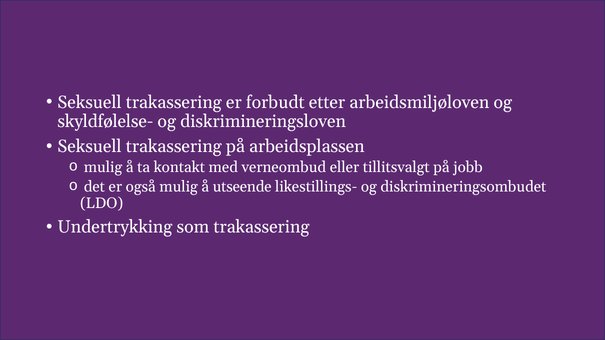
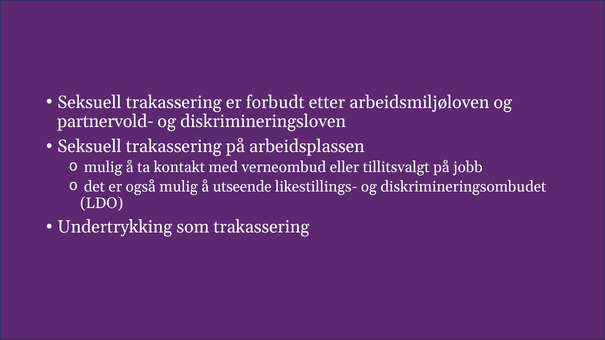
skyldfølelse-: skyldfølelse- -> partnervold-
